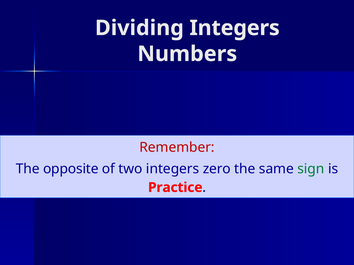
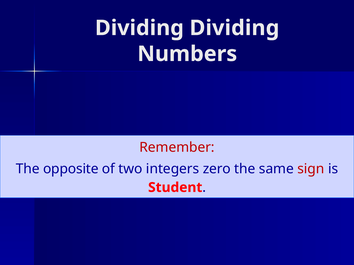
Dividing Integers: Integers -> Dividing
sign colour: green -> red
Practice: Practice -> Student
